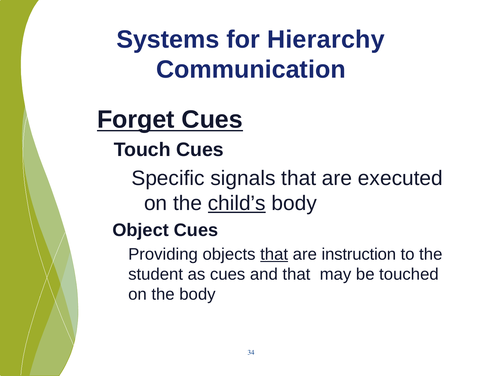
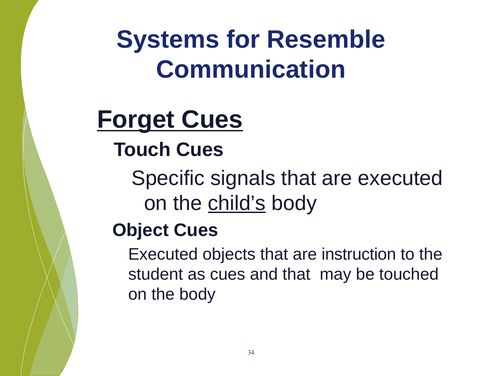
Hierarchy: Hierarchy -> Resemble
Providing at (163, 255): Providing -> Executed
that at (274, 255) underline: present -> none
